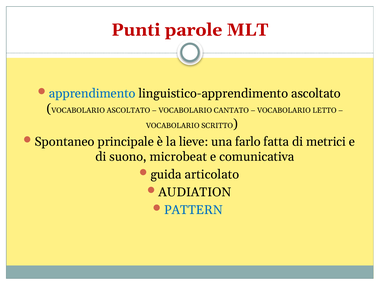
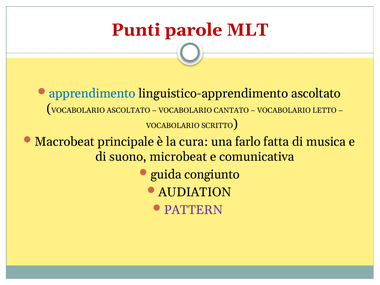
Spontaneo: Spontaneo -> Macrobeat
lieve: lieve -> cura
metrici: metrici -> musica
articolato: articolato -> congiunto
PATTERN colour: blue -> purple
